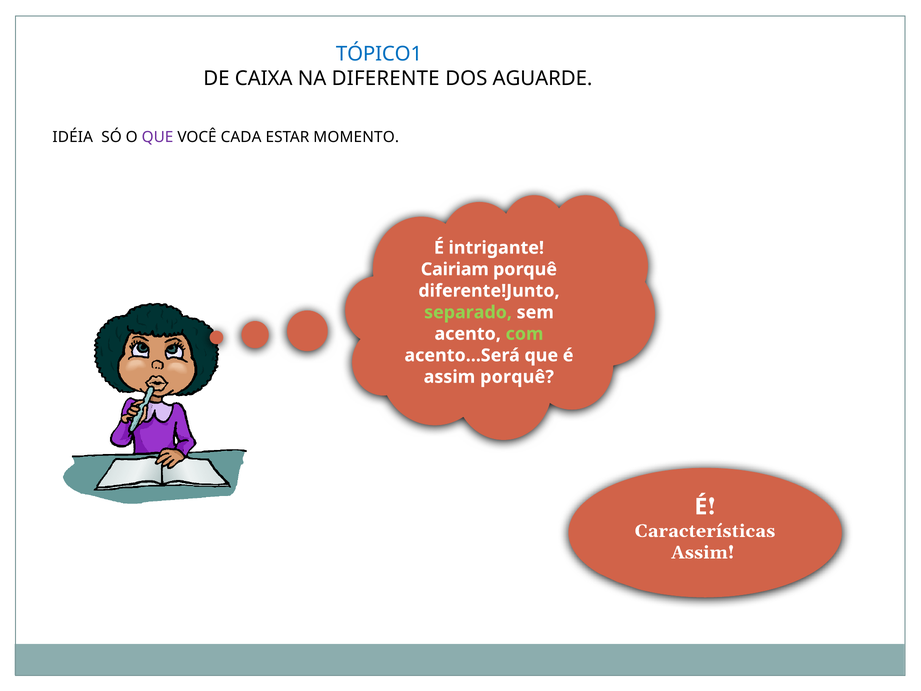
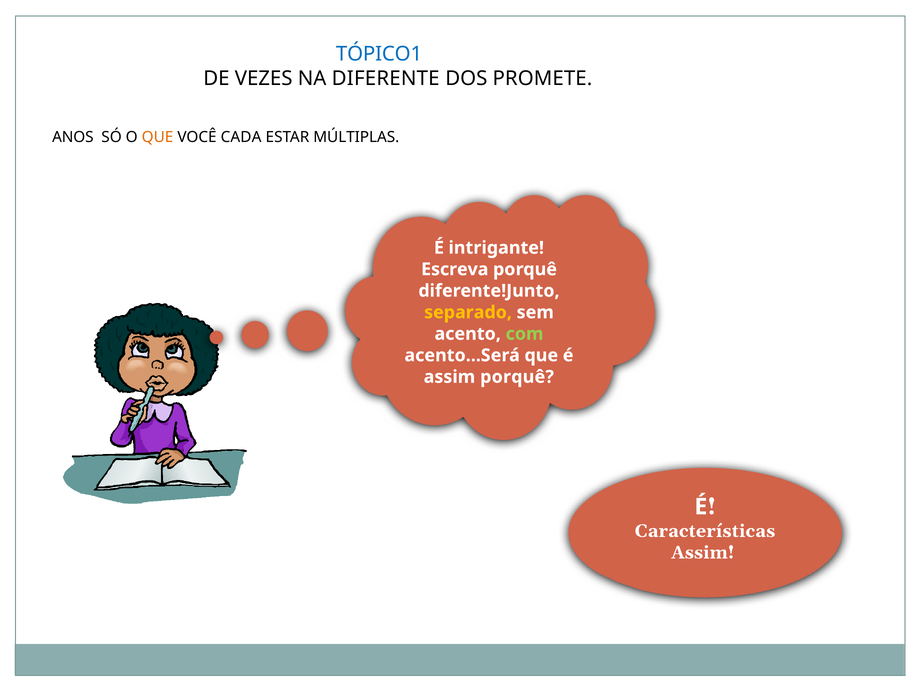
CAIXA: CAIXA -> VEZES
AGUARDE: AGUARDE -> PROMETE
IDÉIA: IDÉIA -> ANOS
QUE at (158, 137) colour: purple -> orange
MOMENTO: MOMENTO -> MÚLTIPLAS
Cairiam: Cairiam -> Escreva
separado colour: light green -> yellow
